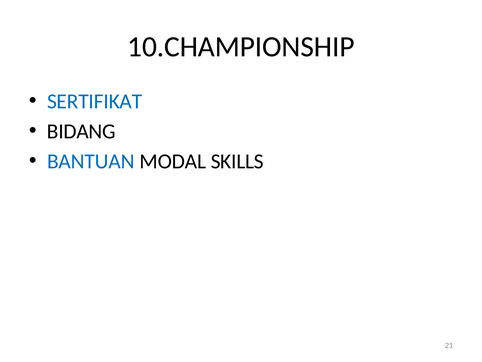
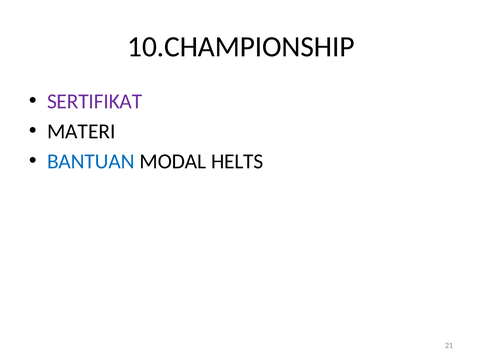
SERTIFIKAT colour: blue -> purple
BIDANG: BIDANG -> MATERI
SKILLS: SKILLS -> HELTS
